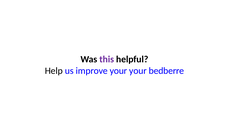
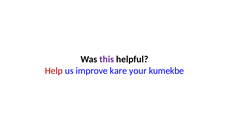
Help colour: black -> red
improve your: your -> kare
bedberre: bedberre -> kumekbe
